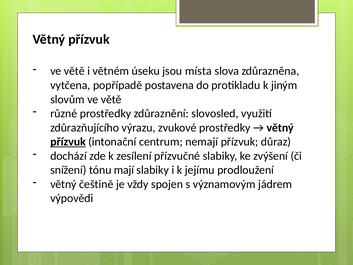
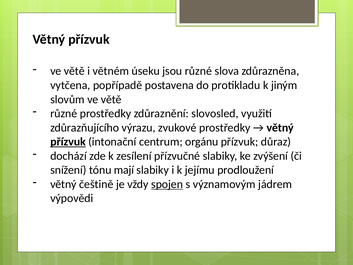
jsou místa: místa -> různé
nemají: nemají -> orgánu
spojen underline: none -> present
